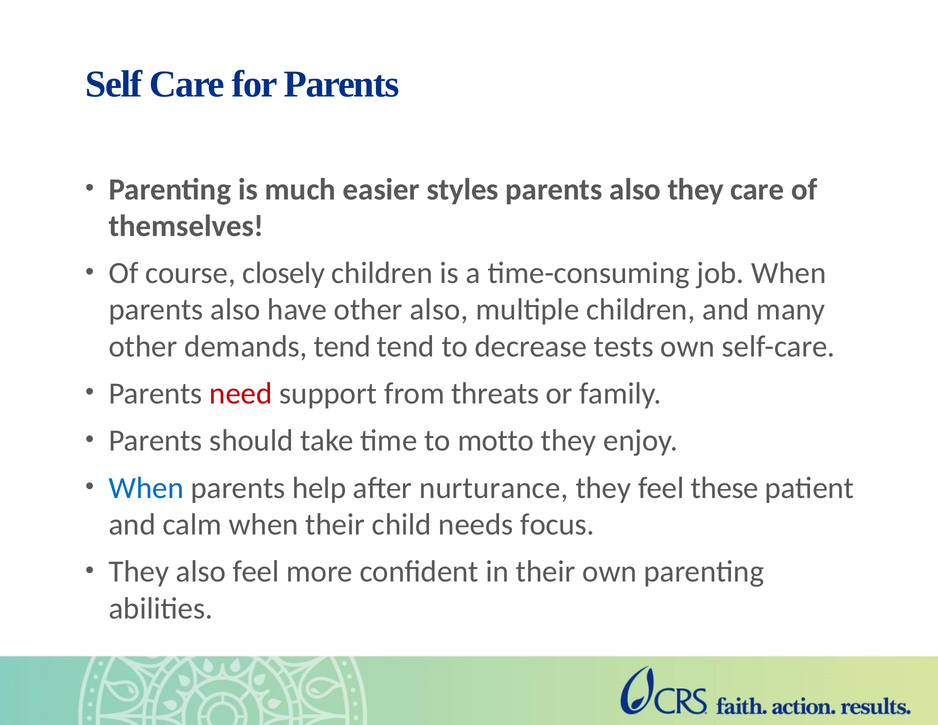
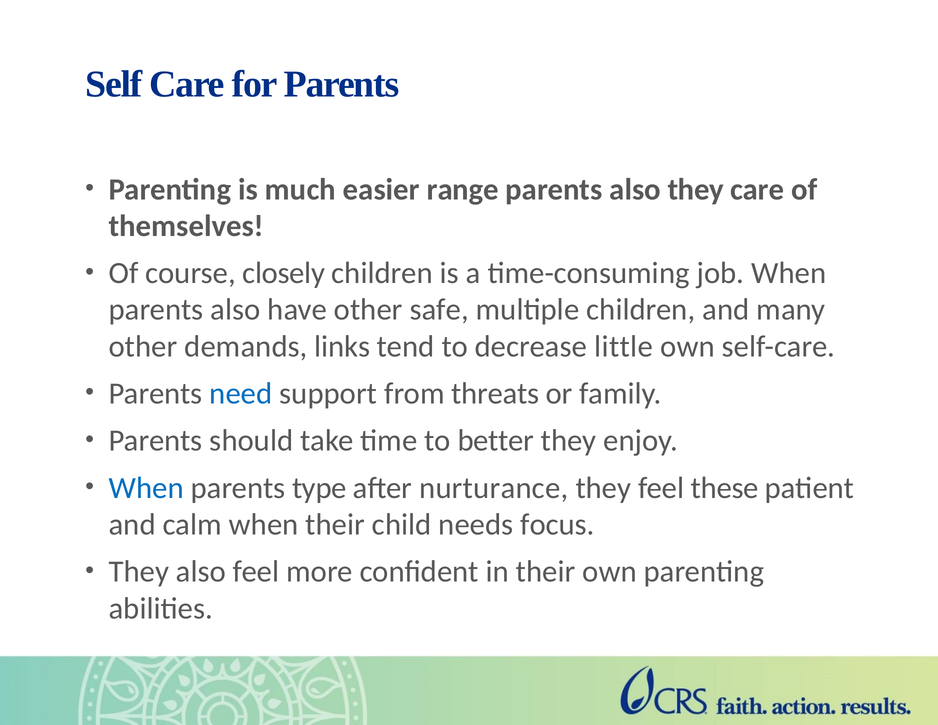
styles: styles -> range
other also: also -> safe
demands tend: tend -> links
tests: tests -> little
need colour: red -> blue
motto: motto -> better
help: help -> type
